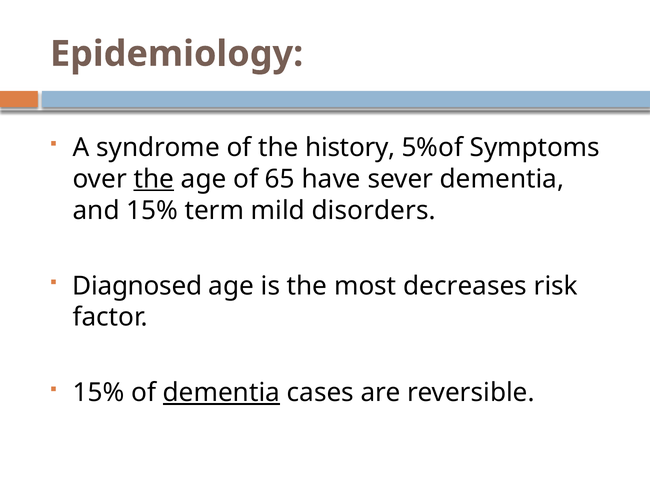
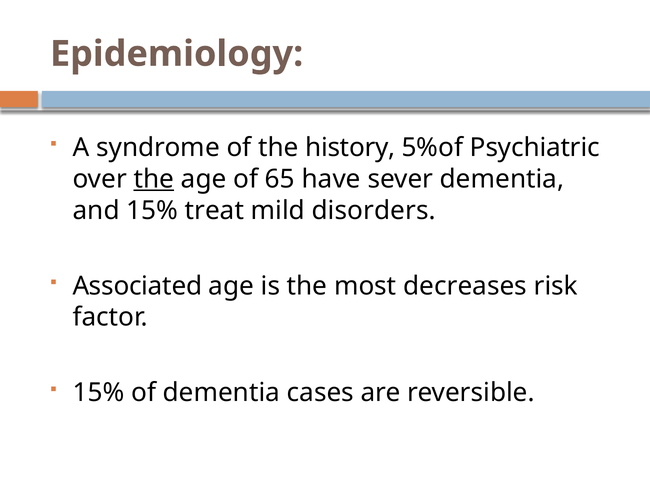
Symptoms: Symptoms -> Psychiatric
term: term -> treat
Diagnosed: Diagnosed -> Associated
dementia at (221, 393) underline: present -> none
